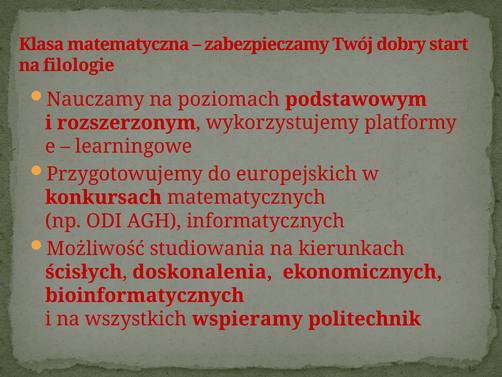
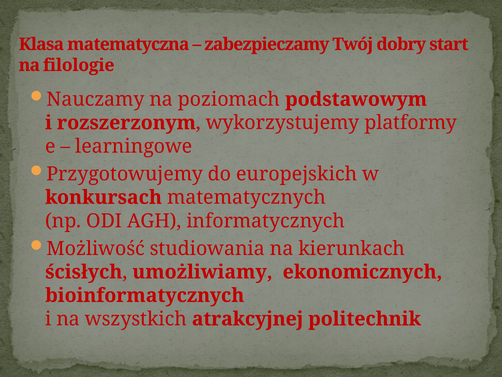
doskonalenia: doskonalenia -> umożliwiamy
wspieramy: wspieramy -> atrakcyjnej
